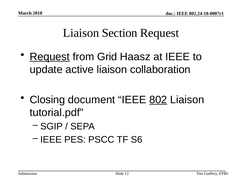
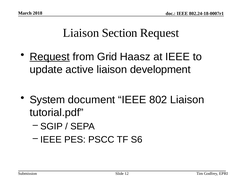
collaboration: collaboration -> development
Closing: Closing -> System
802 underline: present -> none
